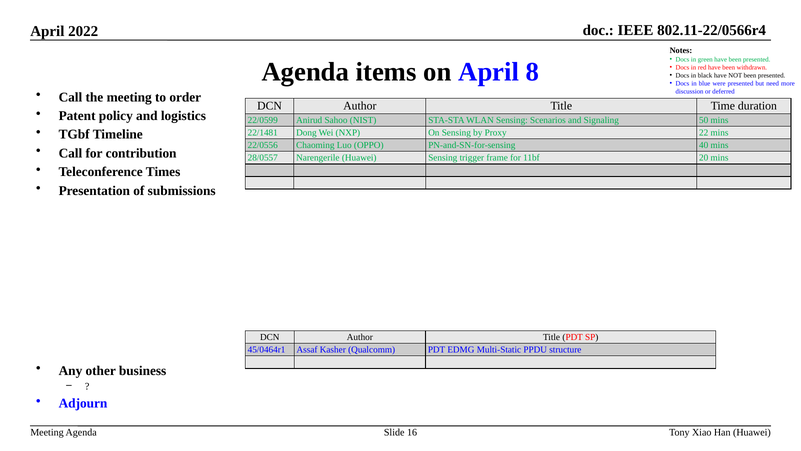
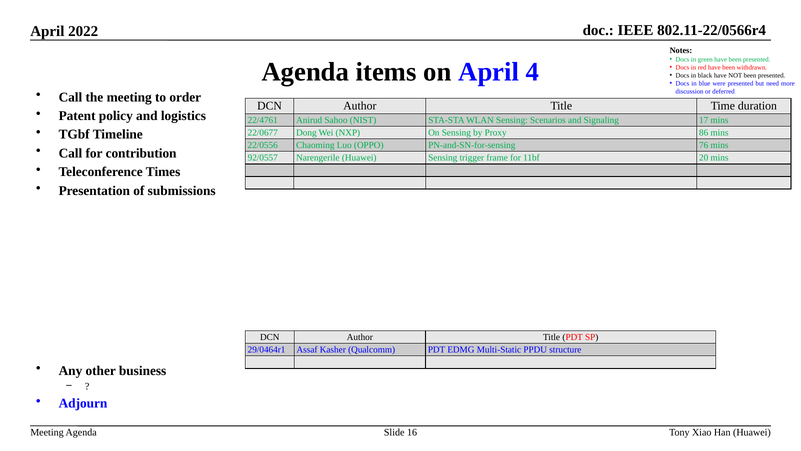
8: 8 -> 4
22/0599: 22/0599 -> 22/4761
50: 50 -> 17
22/1481: 22/1481 -> 22/0677
22: 22 -> 86
40: 40 -> 76
28/0557: 28/0557 -> 92/0557
45/0464r1: 45/0464r1 -> 29/0464r1
